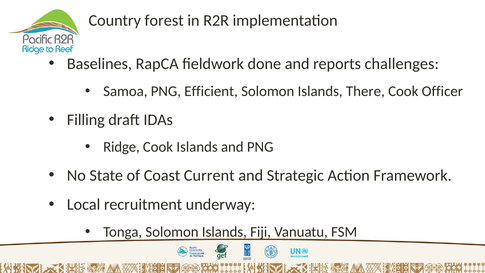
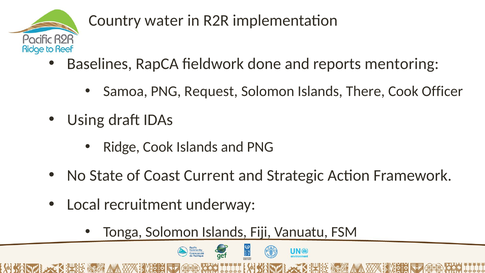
forest: forest -> water
challenges: challenges -> mentoring
Efficient: Efficient -> Request
Filling: Filling -> Using
